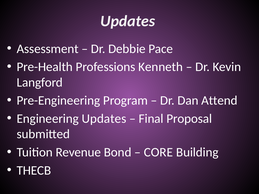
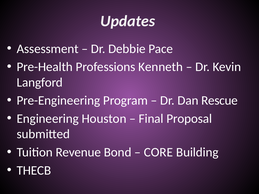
Attend: Attend -> Rescue
Engineering Updates: Updates -> Houston
